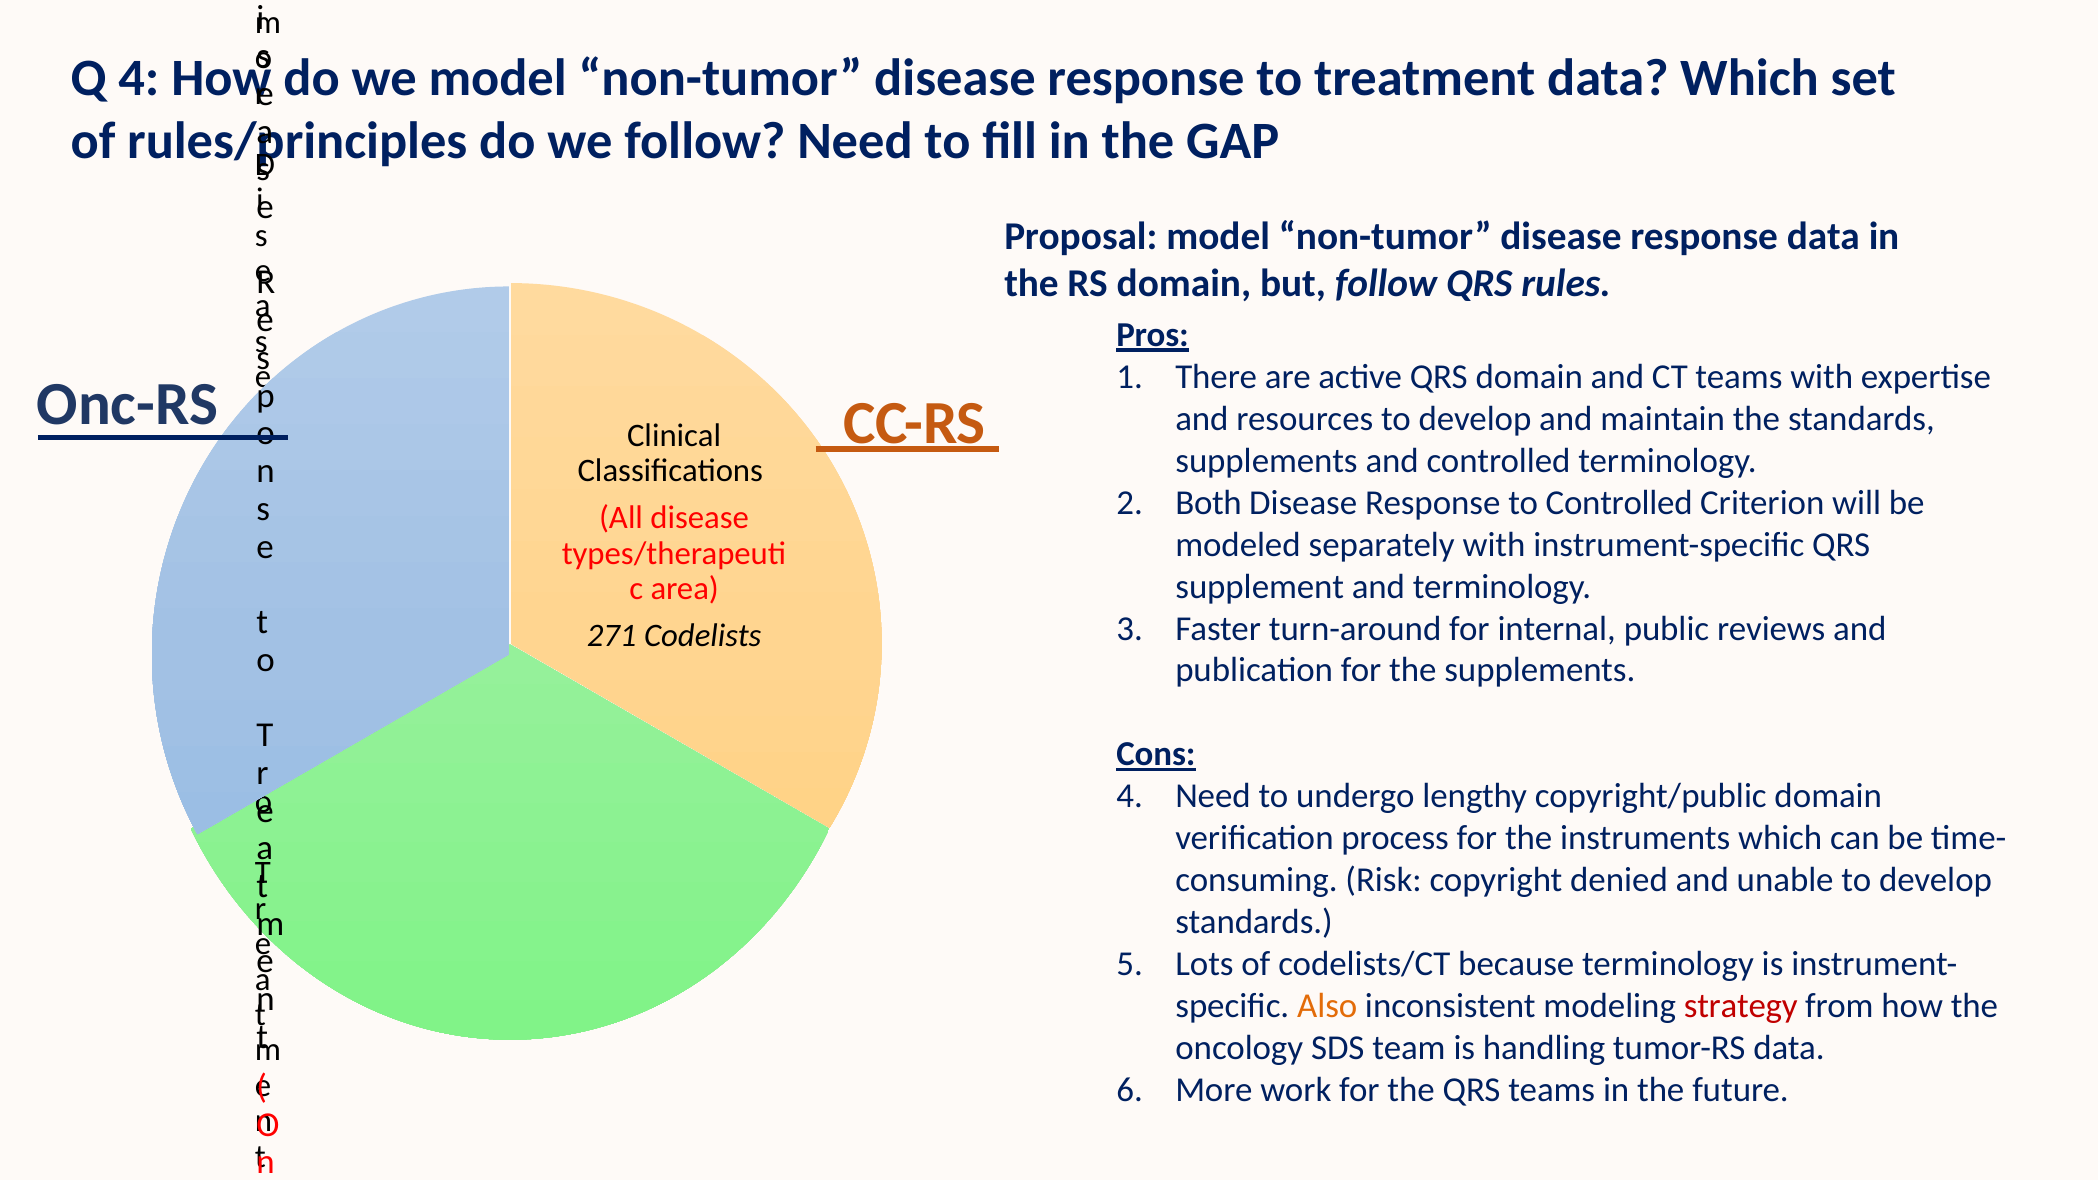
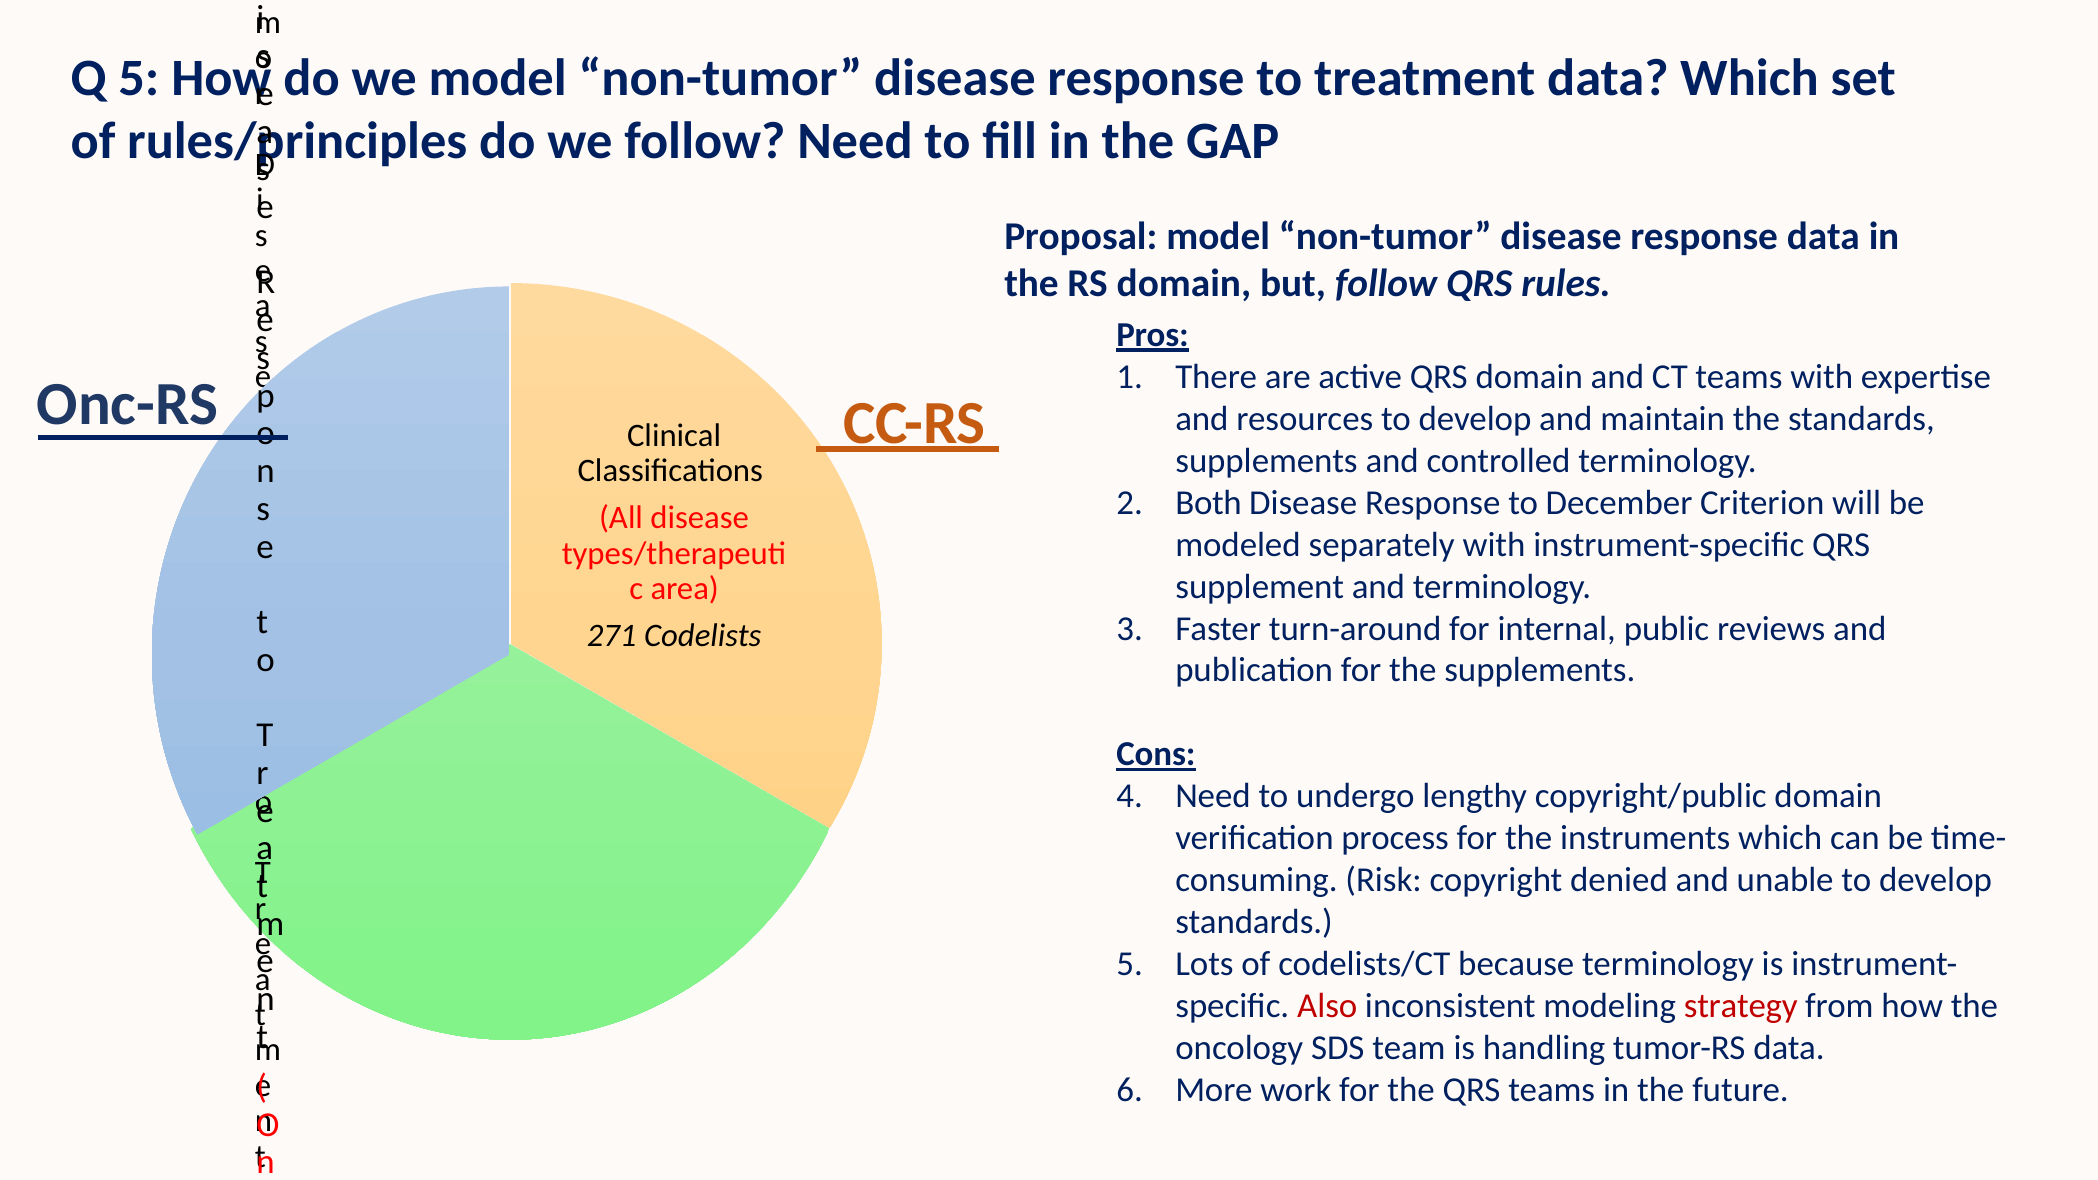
Q 4: 4 -> 5
to Controlled: Controlled -> December
Also colour: orange -> red
